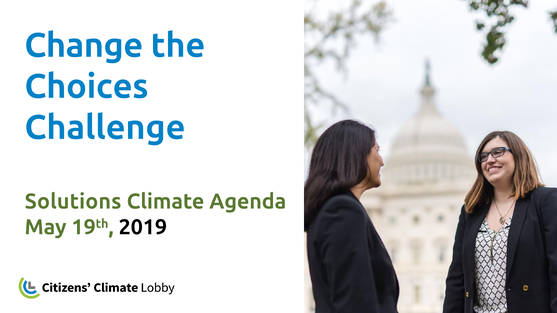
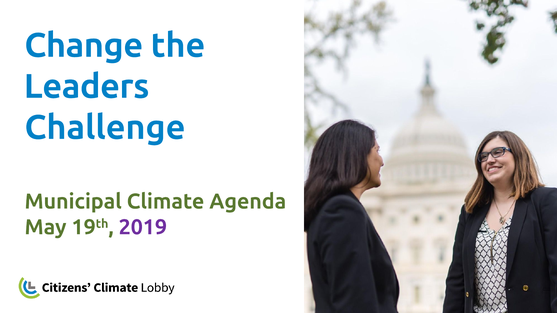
Choices: Choices -> Leaders
Solutions: Solutions -> Municipal
2019 colour: black -> purple
